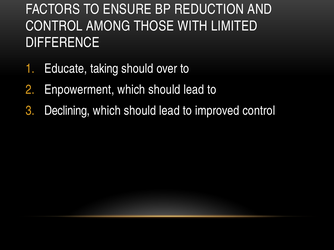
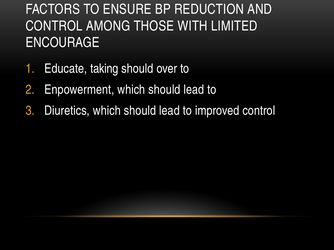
DIFFERENCE: DIFFERENCE -> ENCOURAGE
Declining: Declining -> Diuretics
